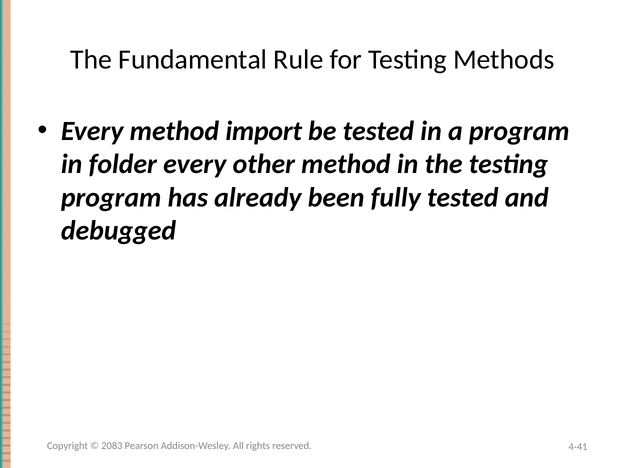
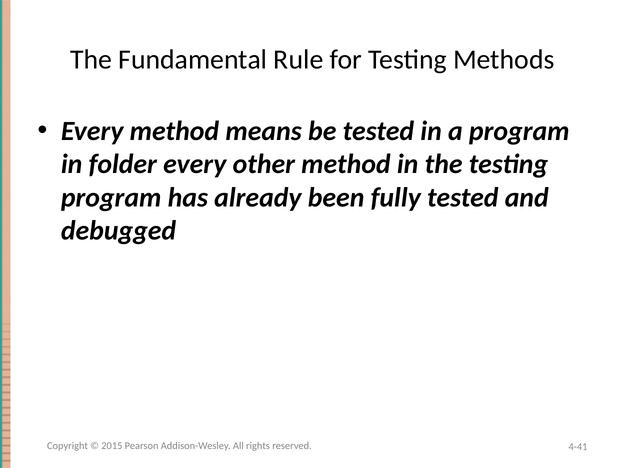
import: import -> means
2083: 2083 -> 2015
